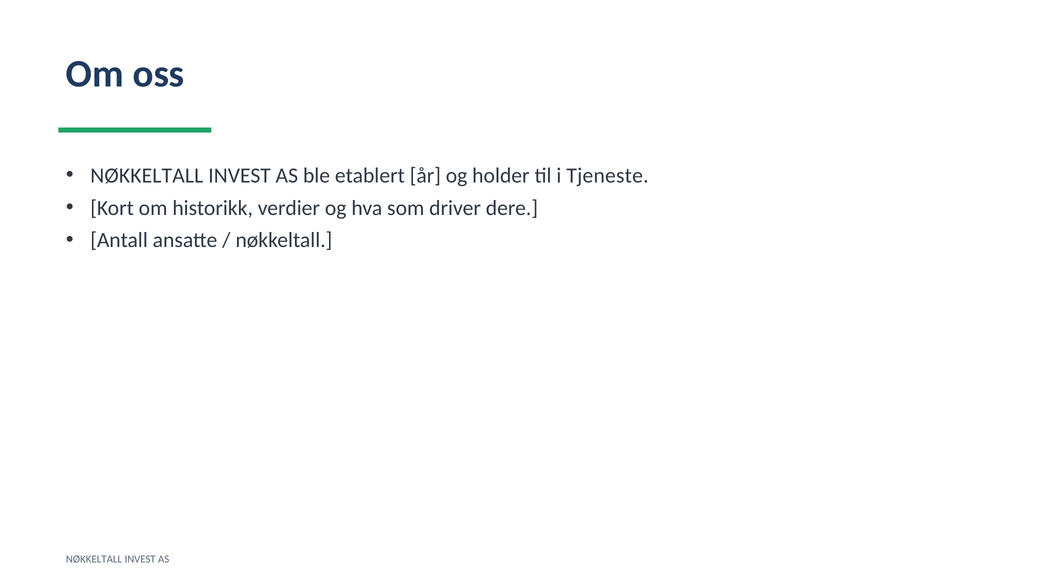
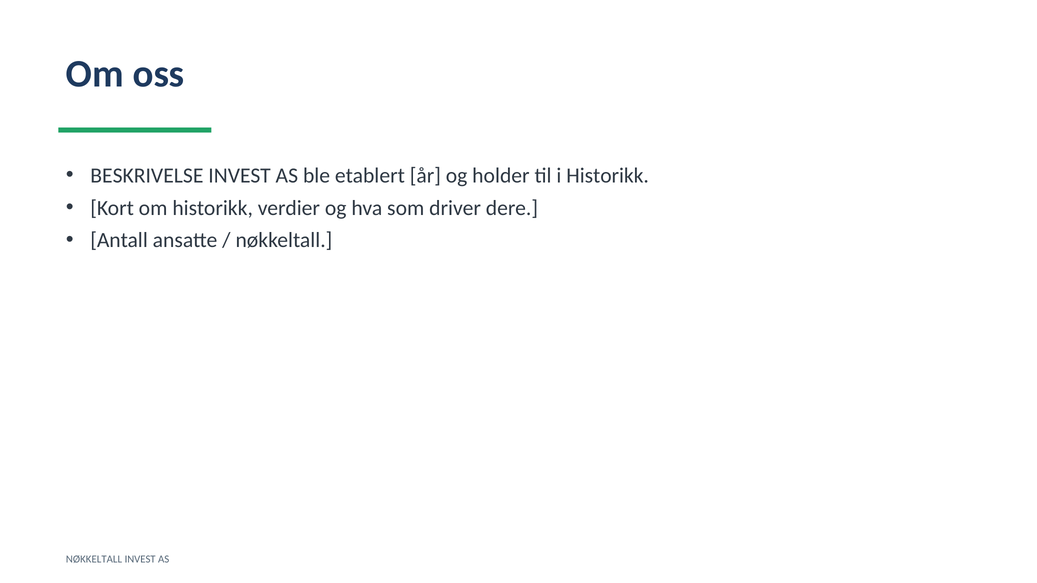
NØKKELTALL at (147, 176): NØKKELTALL -> BESKRIVELSE
i Tjeneste: Tjeneste -> Historikk
